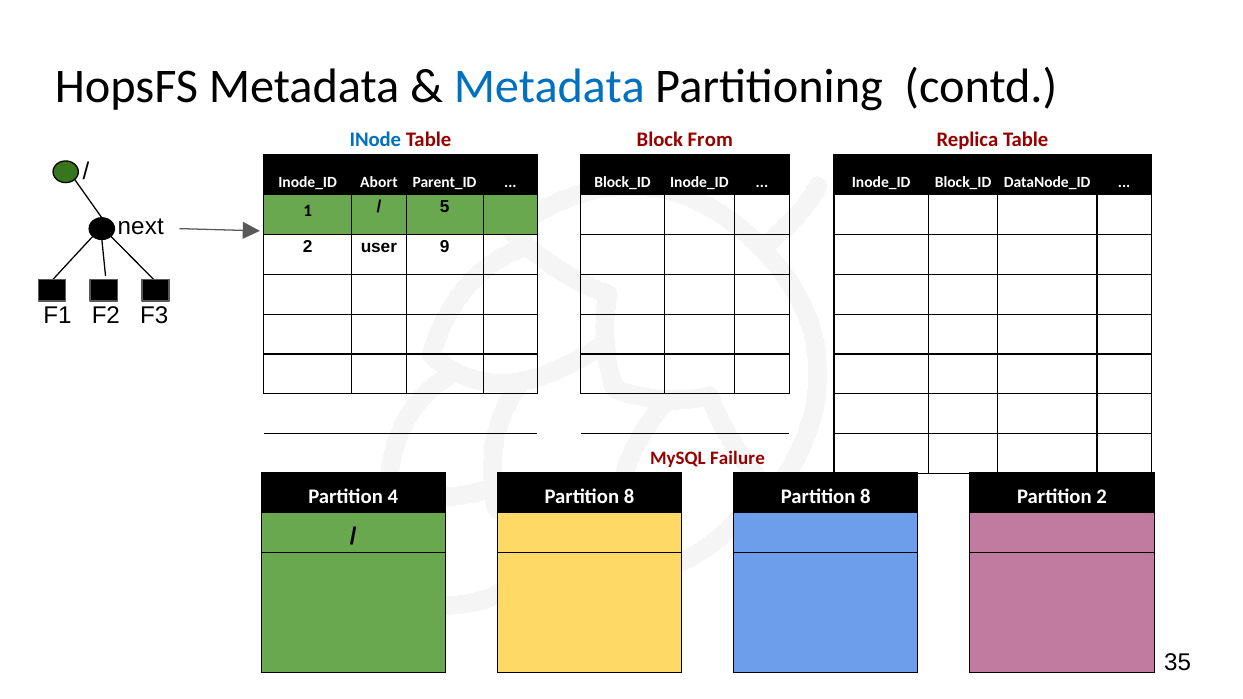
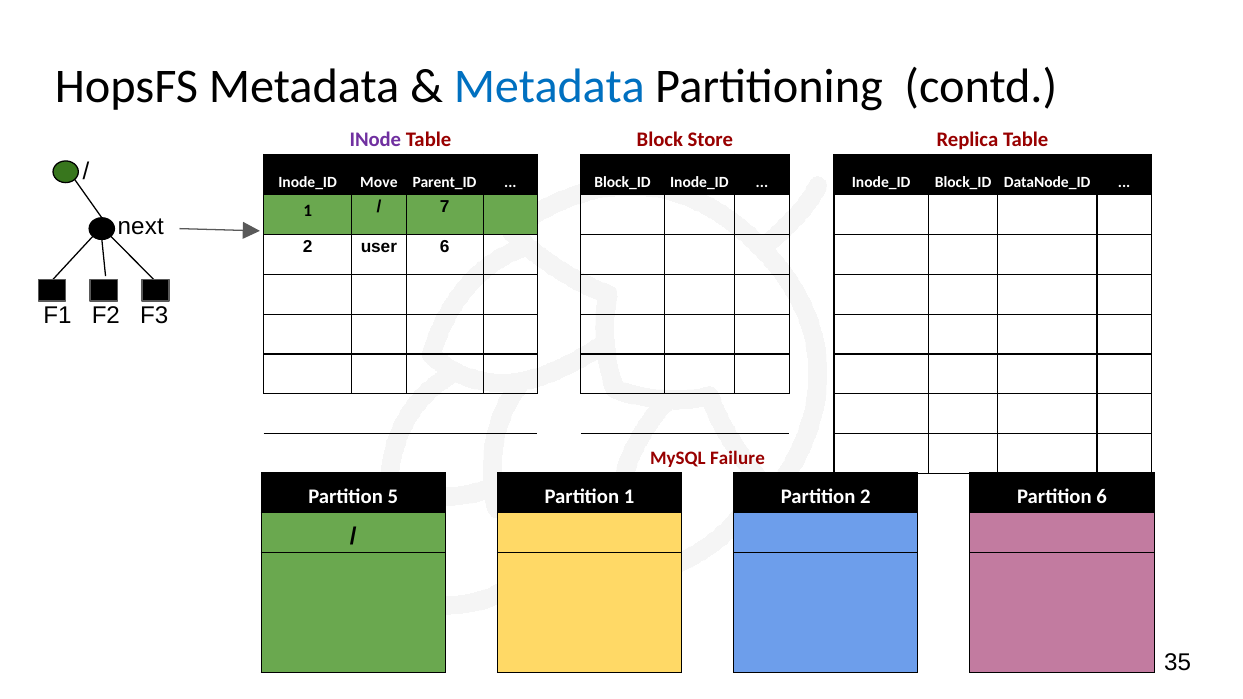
INode colour: blue -> purple
From: From -> Store
Abort: Abort -> Move
5: 5 -> 7
user 9: 9 -> 6
4: 4 -> 5
8 at (629, 497): 8 -> 1
8 at (865, 497): 8 -> 2
Partition 2: 2 -> 6
